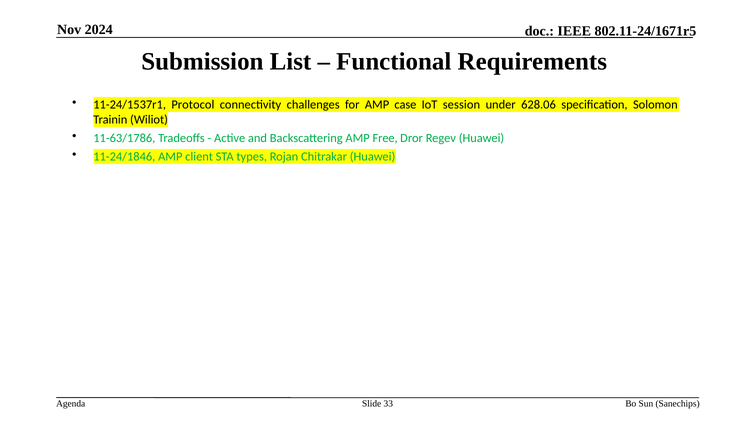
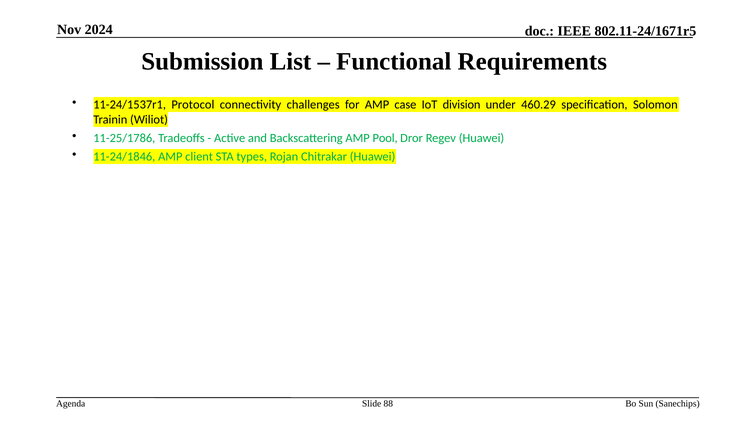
session: session -> division
628.06: 628.06 -> 460.29
11-63/1786: 11-63/1786 -> 11-25/1786
Free: Free -> Pool
33: 33 -> 88
